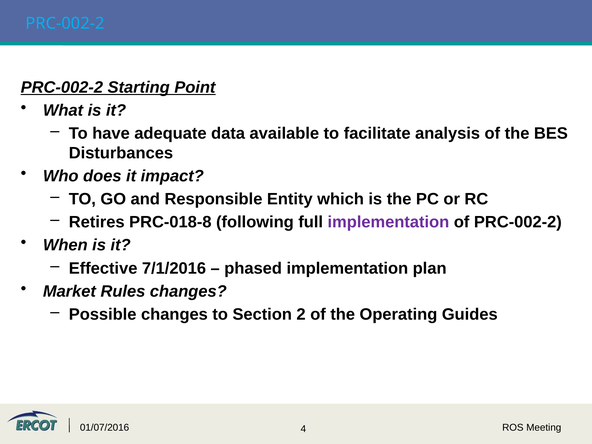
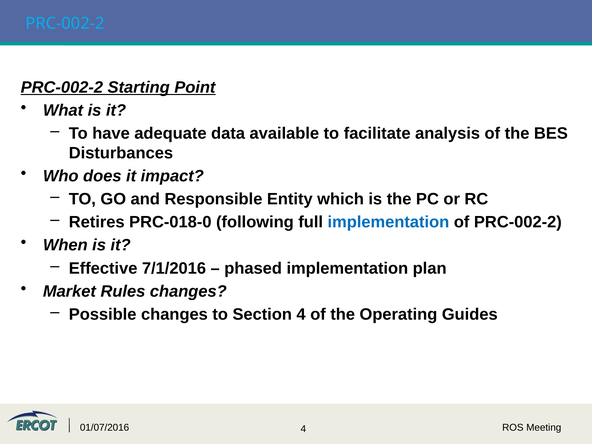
PRC-018-8: PRC-018-8 -> PRC-018-0
implementation at (388, 222) colour: purple -> blue
Section 2: 2 -> 4
